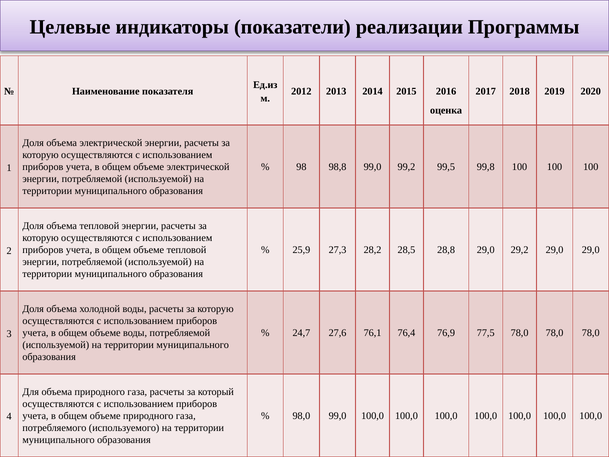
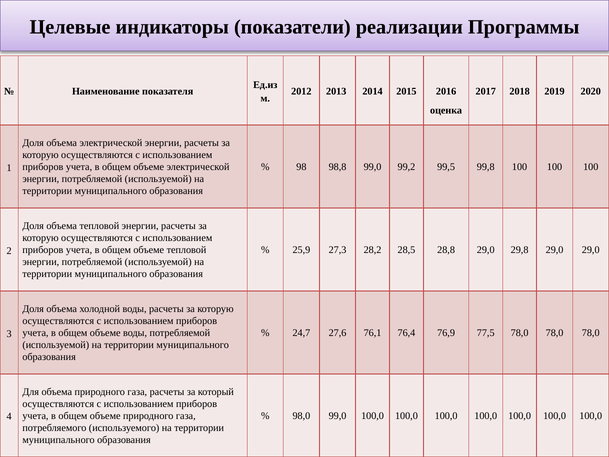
29,2: 29,2 -> 29,8
